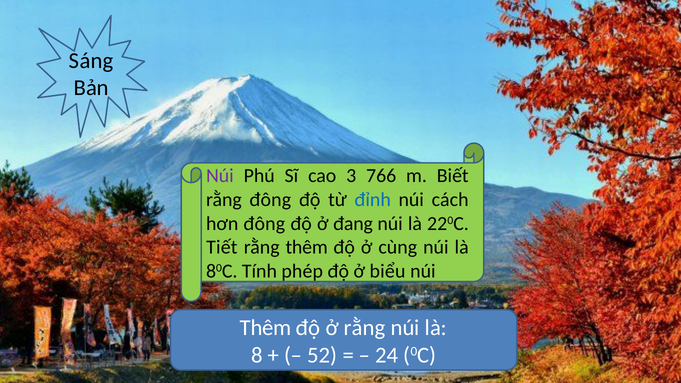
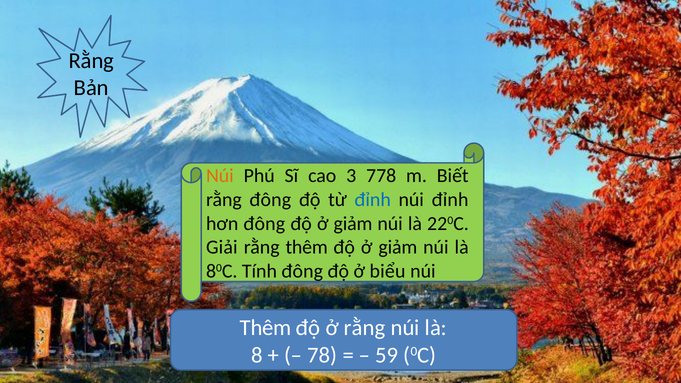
Sáng at (91, 61): Sáng -> Rằng
Núi at (220, 176) colour: purple -> orange
766: 766 -> 778
núi cách: cách -> đỉnh
đang at (353, 224): đang -> giảm
Tiết: Tiết -> Giải
cùng at (398, 247): cùng -> giảm
Tính phép: phép -> đông
52: 52 -> 78
24: 24 -> 59
